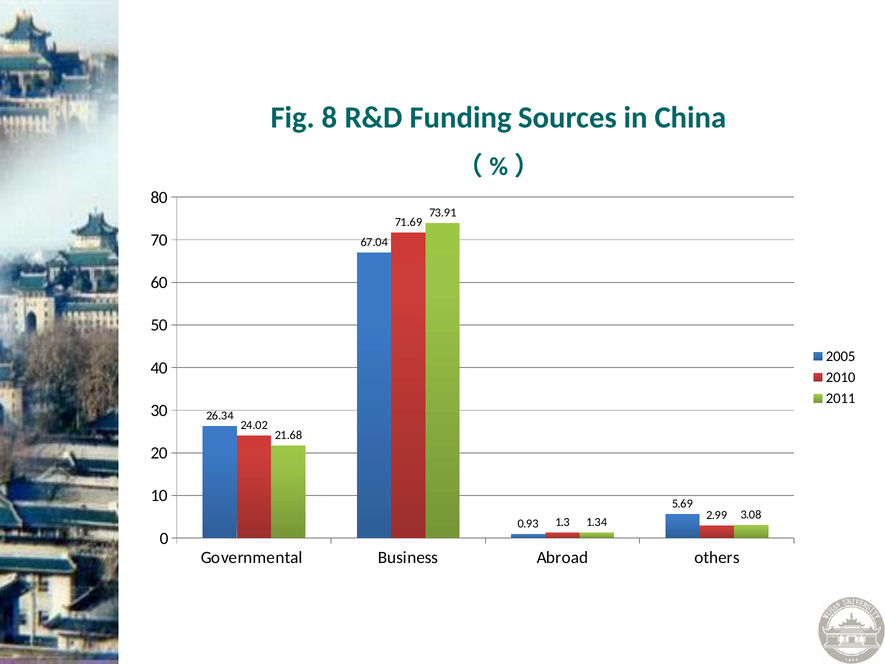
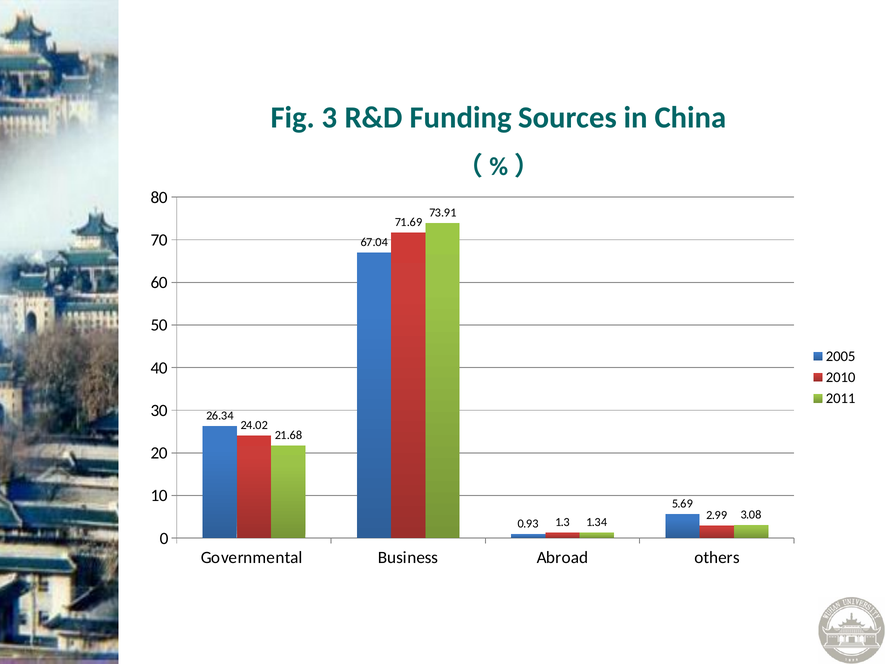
8: 8 -> 3
